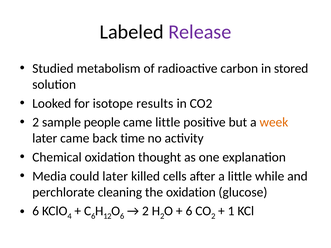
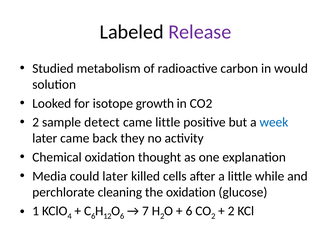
stored: stored -> would
results: results -> growth
people: people -> detect
week colour: orange -> blue
time: time -> they
6 at (36, 211): 6 -> 1
2 at (145, 211): 2 -> 7
1 at (231, 211): 1 -> 2
